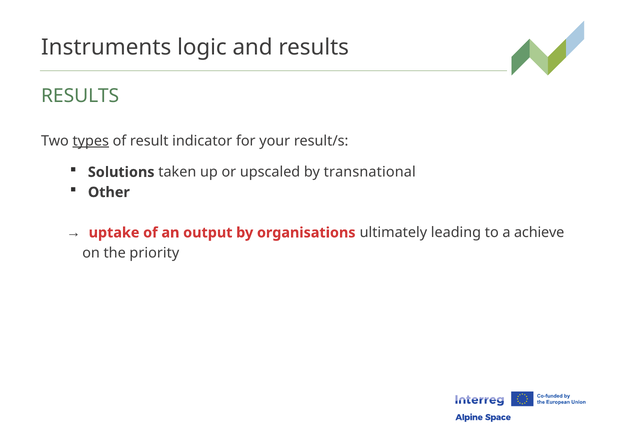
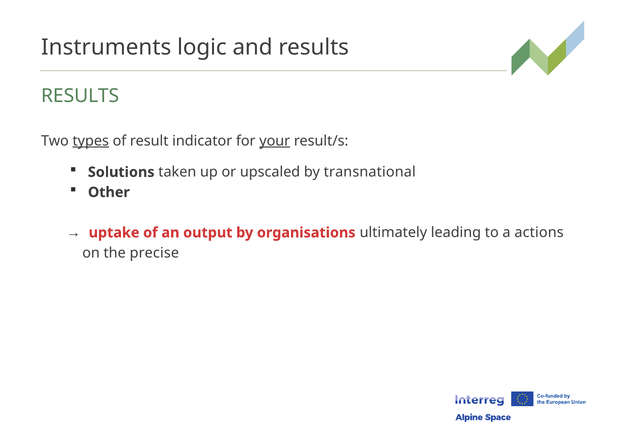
your underline: none -> present
achieve: achieve -> actions
priority: priority -> precise
